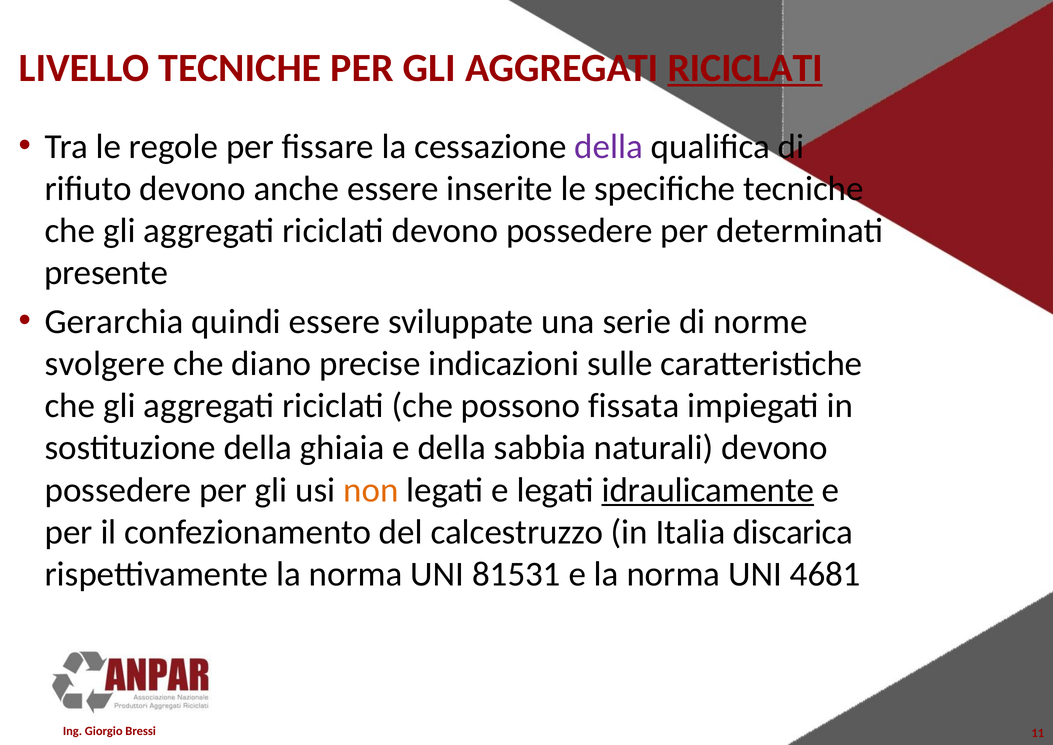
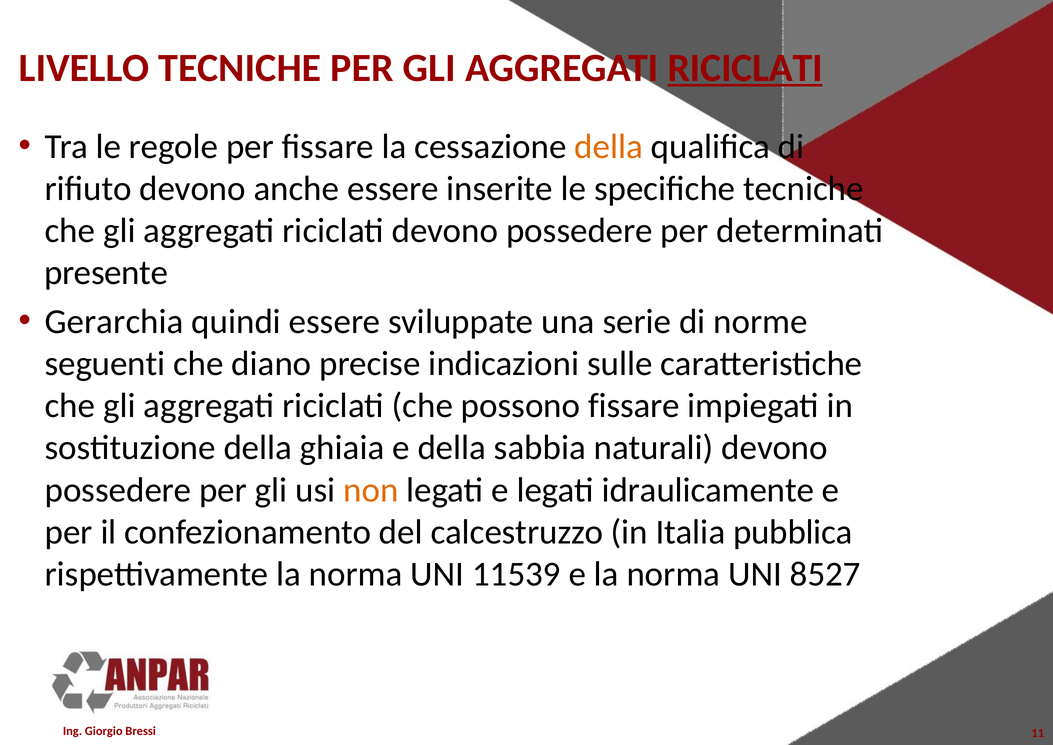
della at (609, 147) colour: purple -> orange
svolgere: svolgere -> seguenti
possono fissata: fissata -> fissare
idraulicamente underline: present -> none
discarica: discarica -> pubblica
81531: 81531 -> 11539
4681: 4681 -> 8527
